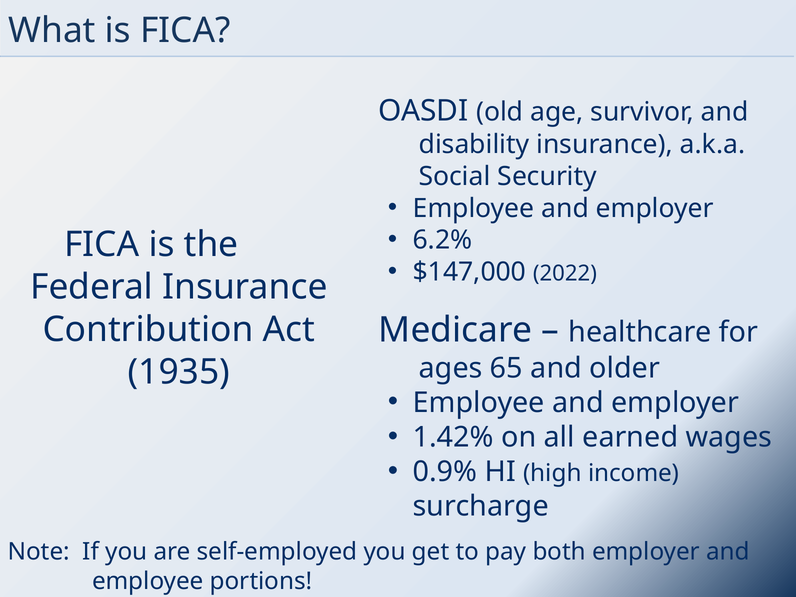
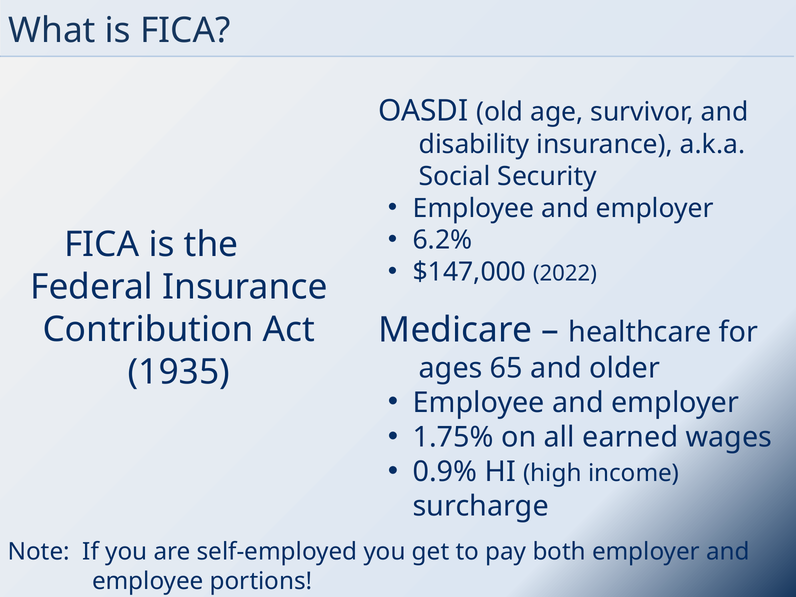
1.42%: 1.42% -> 1.75%
